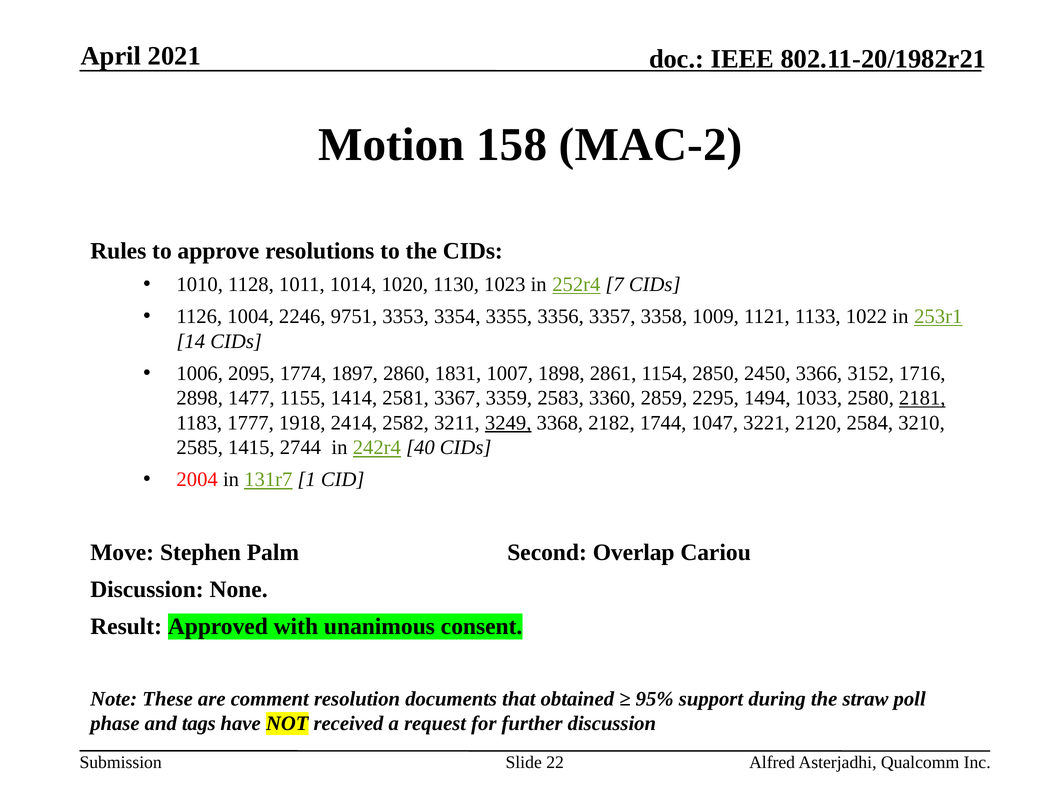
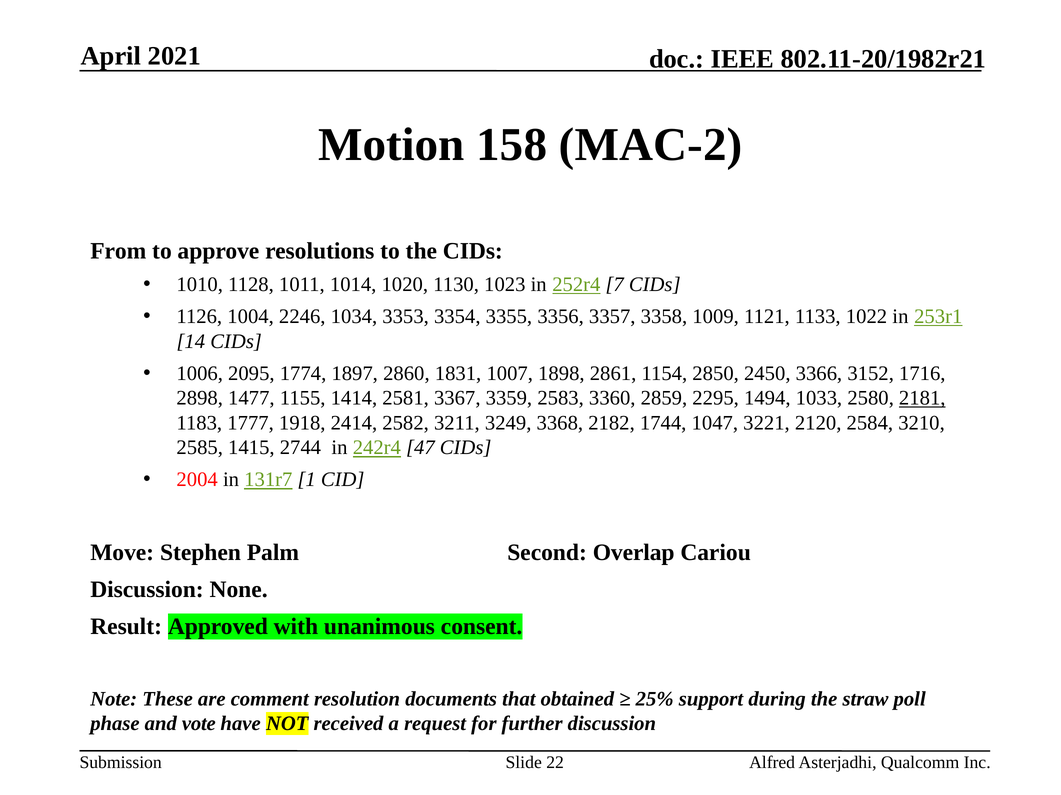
Rules: Rules -> From
9751: 9751 -> 1034
3249 underline: present -> none
40: 40 -> 47
95%: 95% -> 25%
tags: tags -> vote
